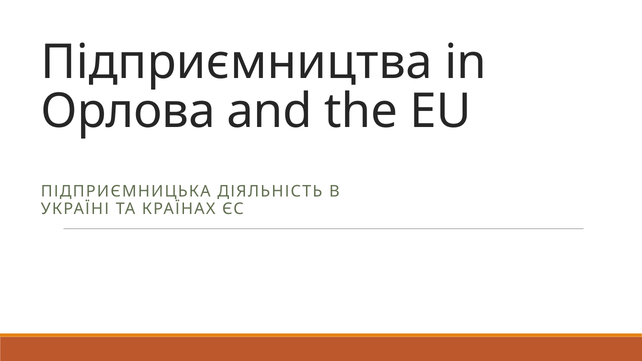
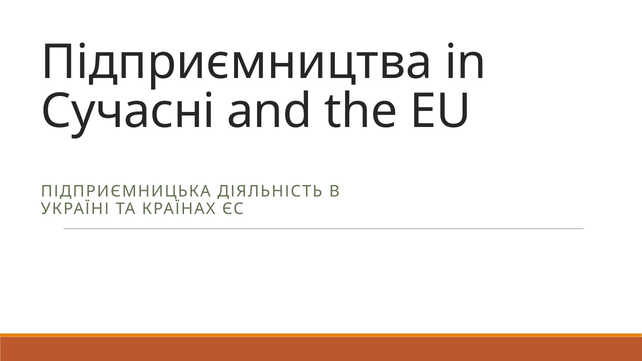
Орлова: Орлова -> Сучасні
